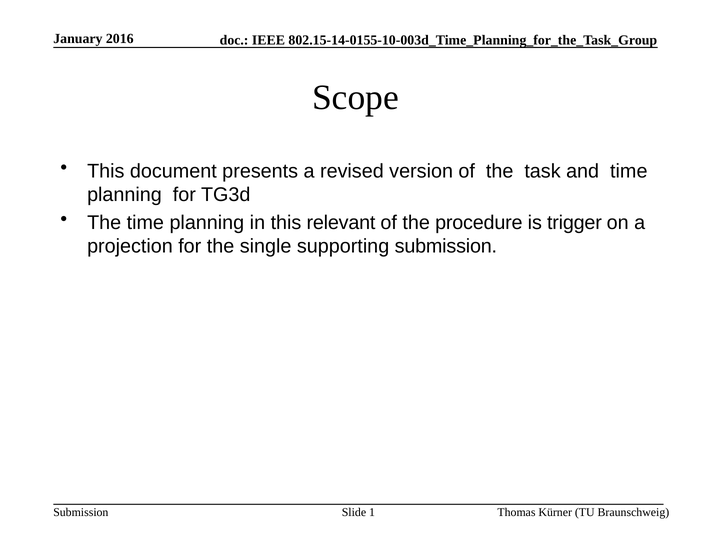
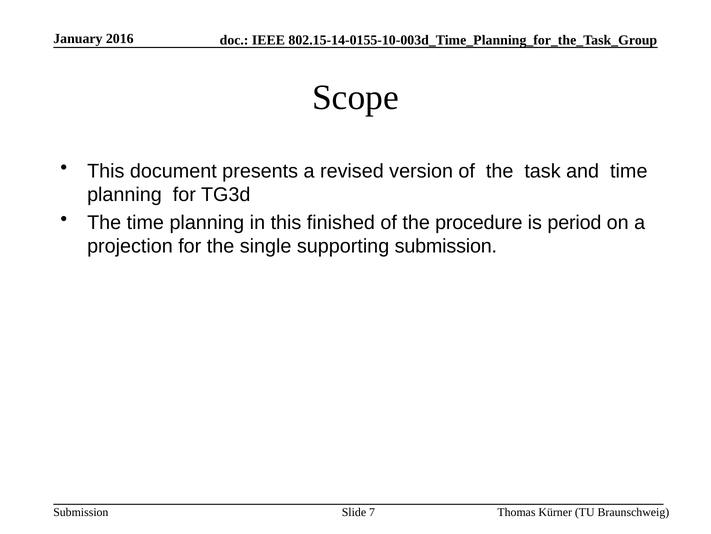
relevant: relevant -> finished
trigger: trigger -> period
1: 1 -> 7
